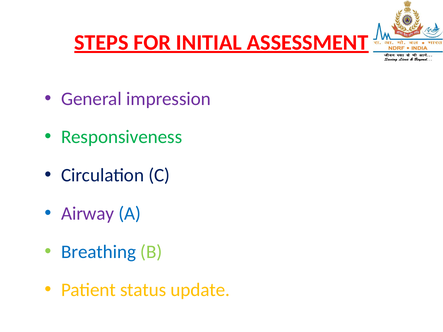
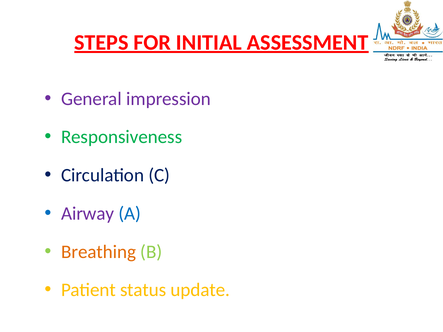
Breathing colour: blue -> orange
